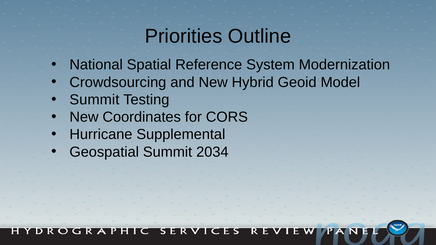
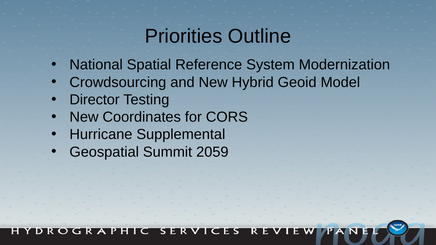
Summit at (94, 100): Summit -> Director
2034: 2034 -> 2059
